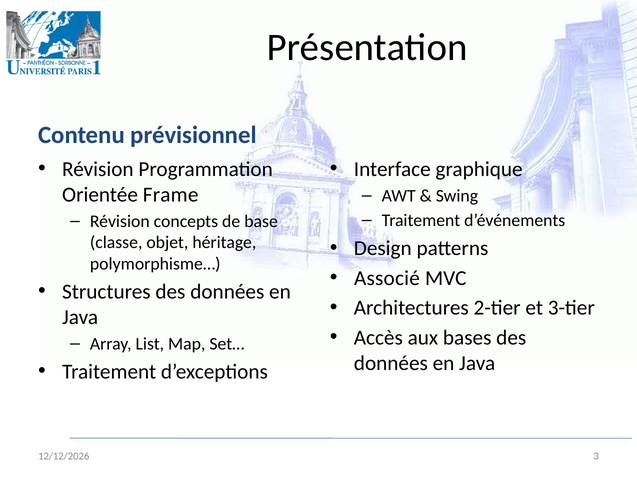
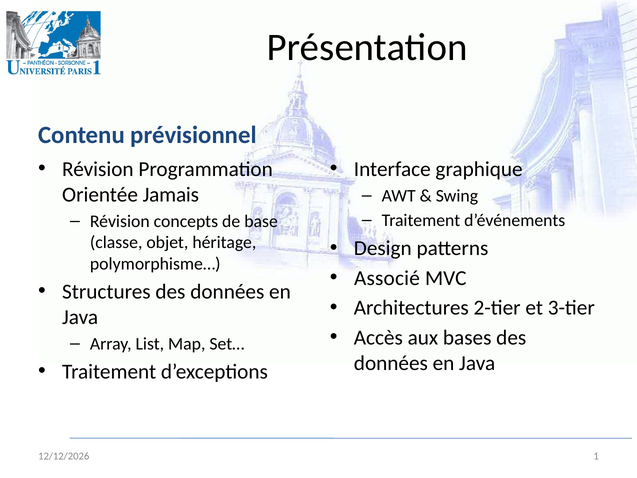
Frame: Frame -> Jamais
3: 3 -> 1
